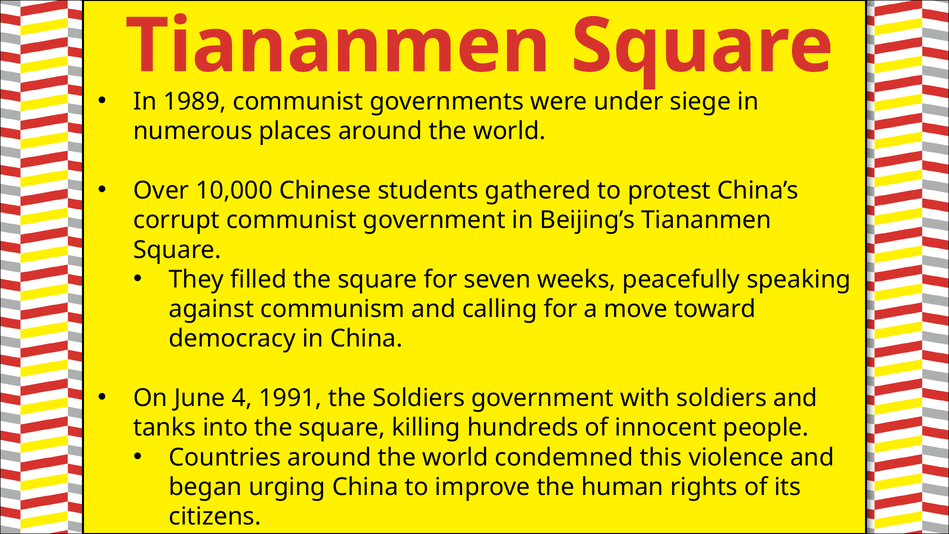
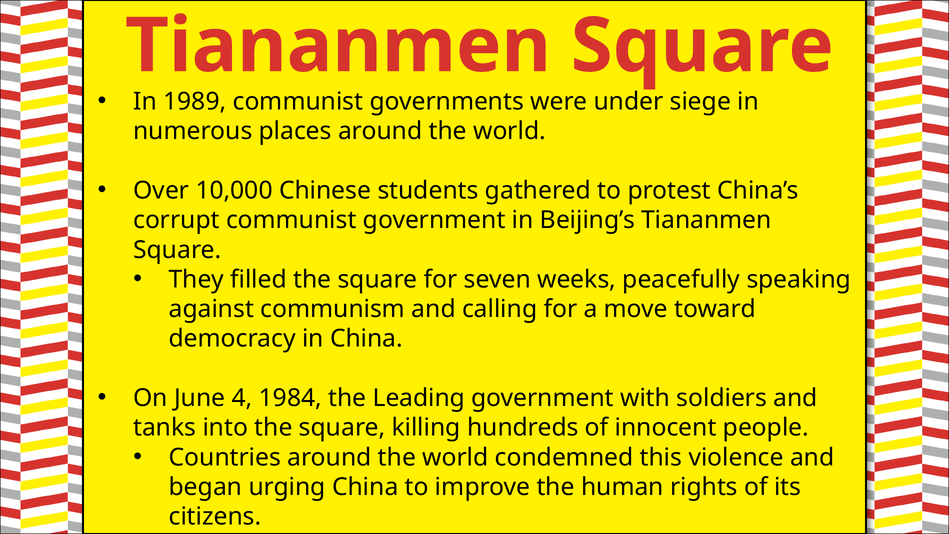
1991: 1991 -> 1984
the Soldiers: Soldiers -> Leading
